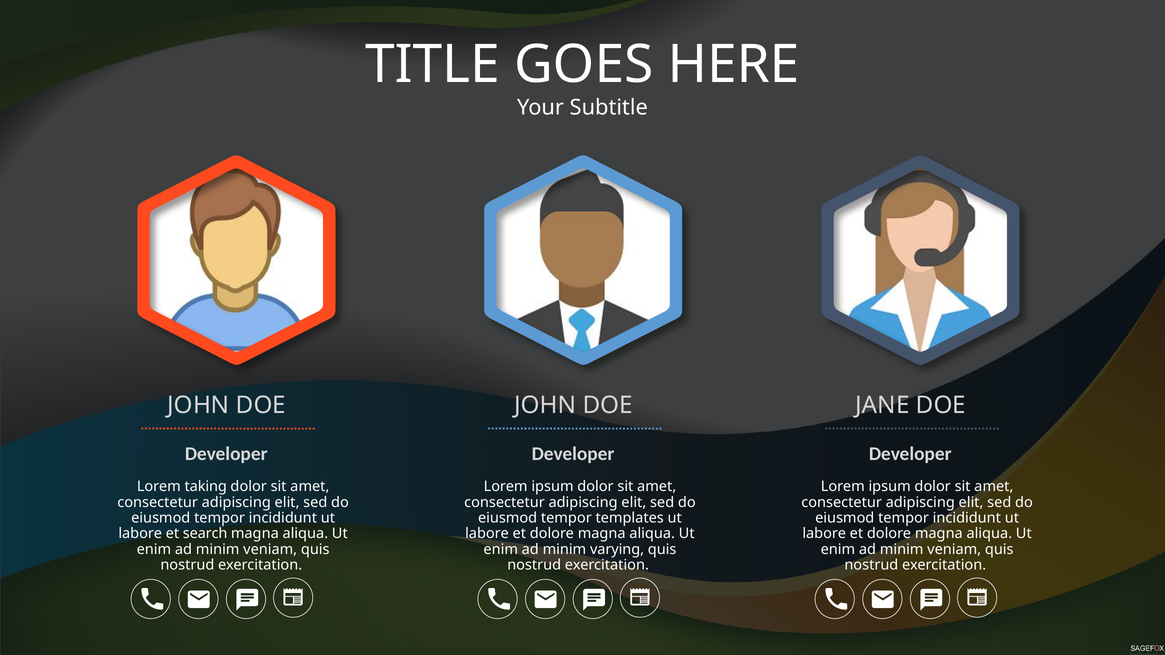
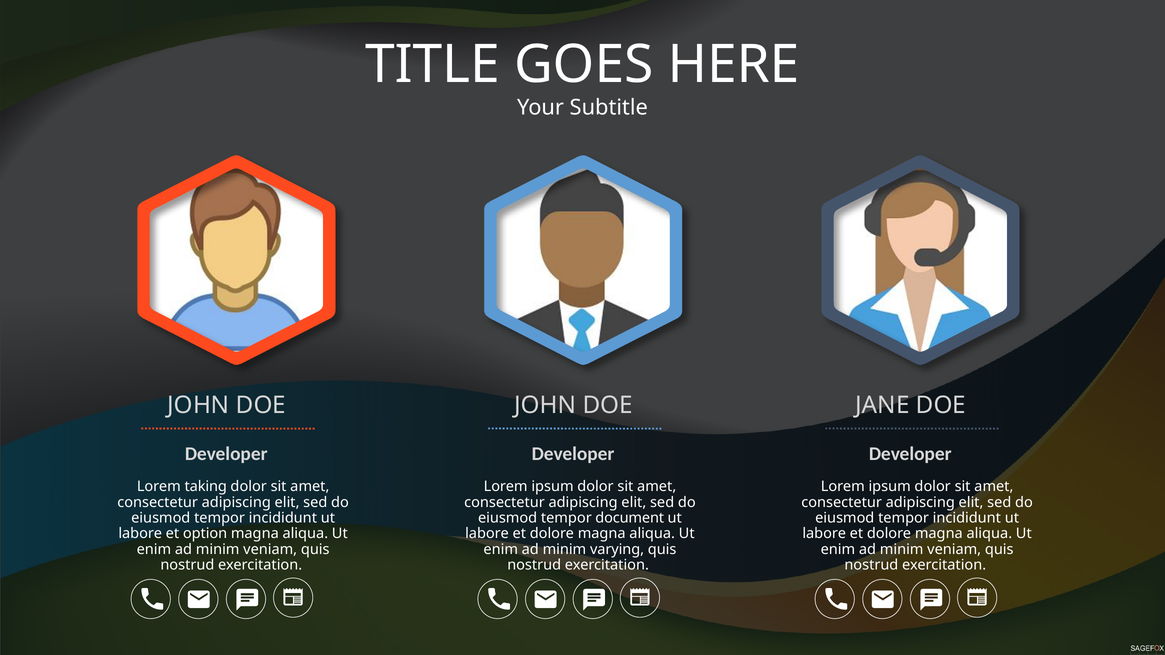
templates: templates -> document
search: search -> option
